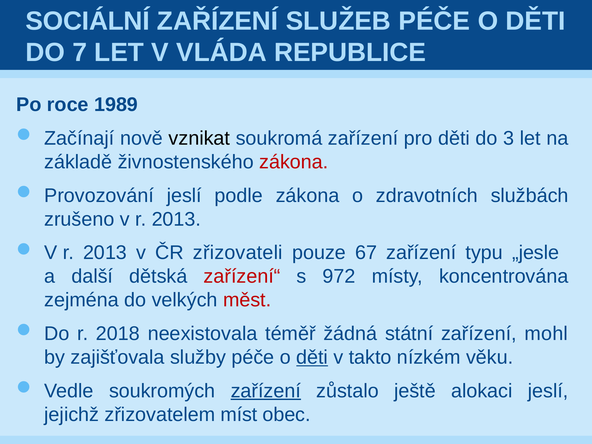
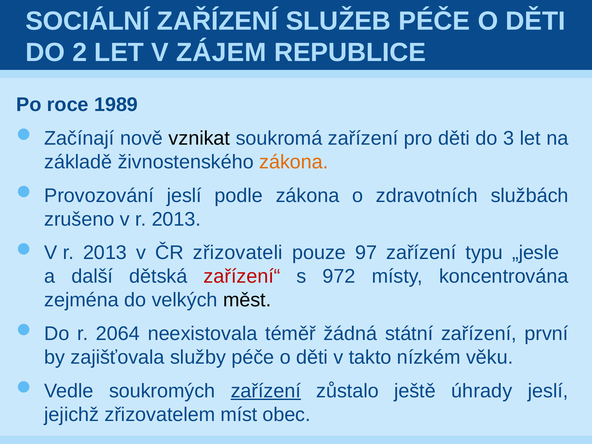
7: 7 -> 2
VLÁDA: VLÁDA -> ZÁJEM
zákona at (294, 162) colour: red -> orange
67: 67 -> 97
měst colour: red -> black
2018: 2018 -> 2064
mohl: mohl -> první
děti at (312, 357) underline: present -> none
alokaci: alokaci -> úhrady
